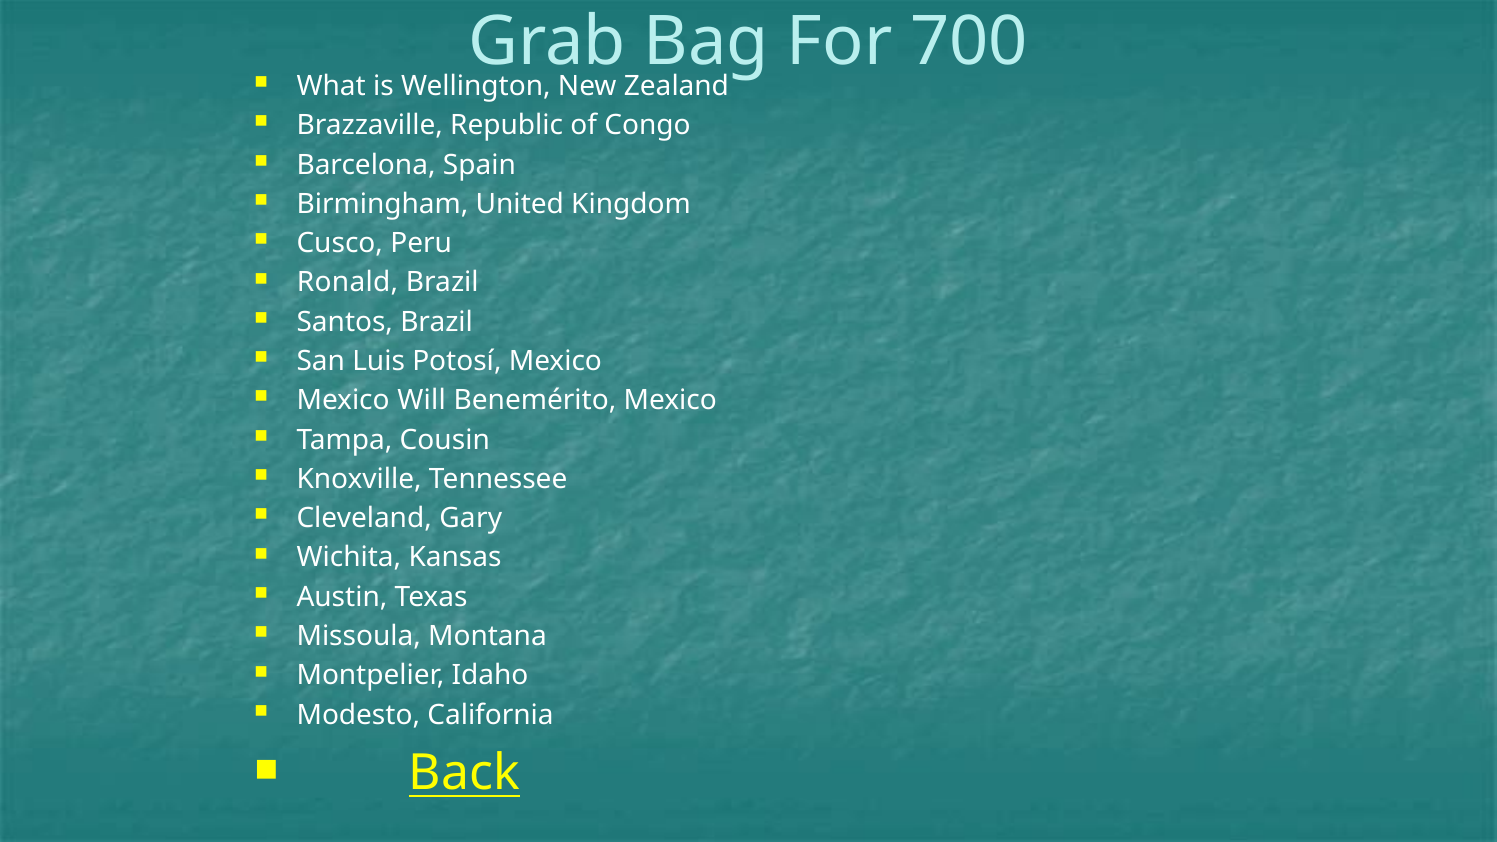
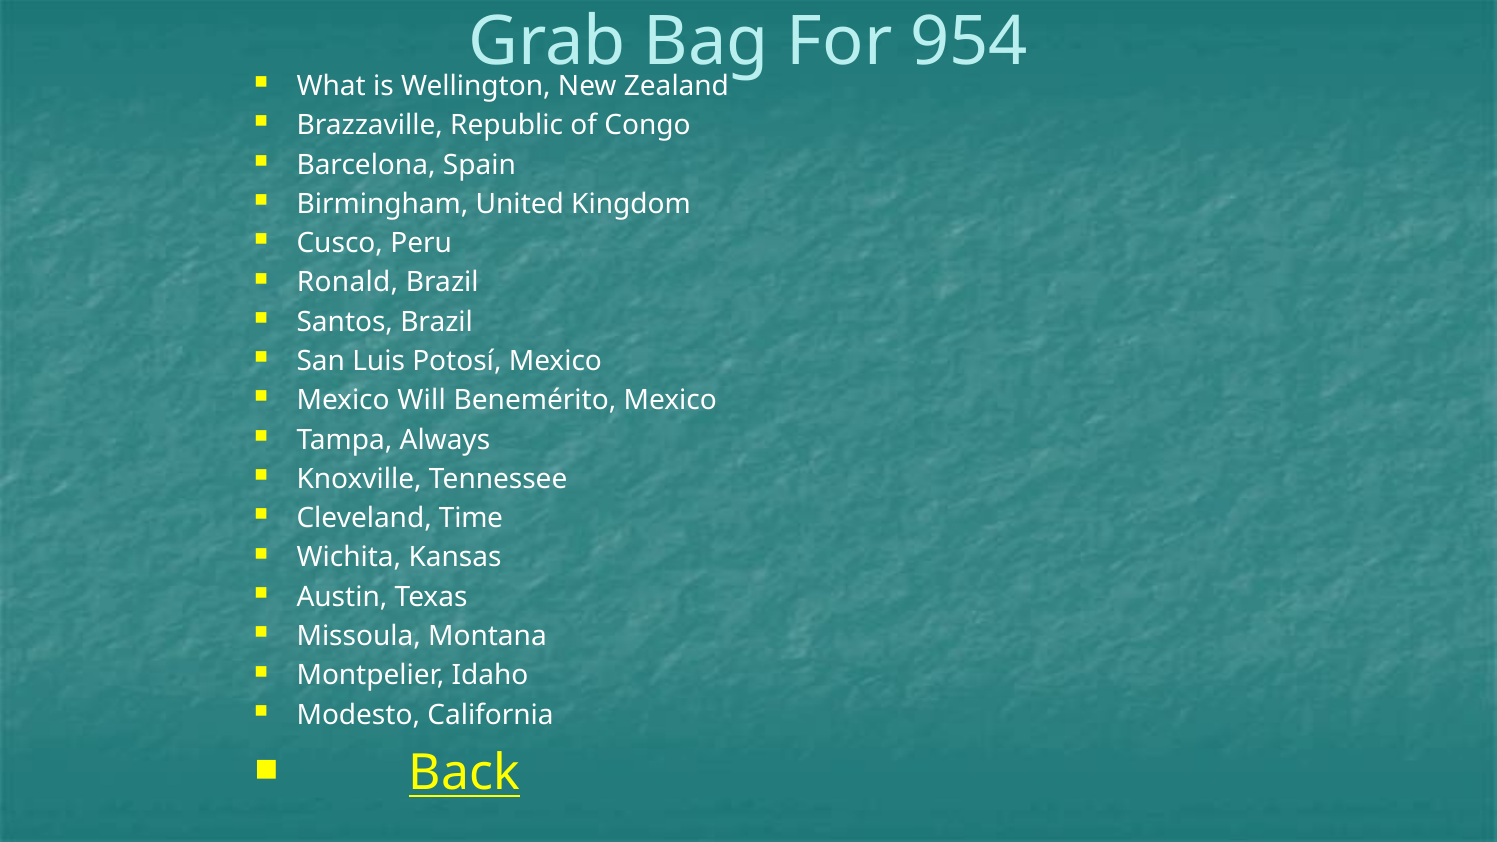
700: 700 -> 954
Cousin: Cousin -> Always
Gary: Gary -> Time
